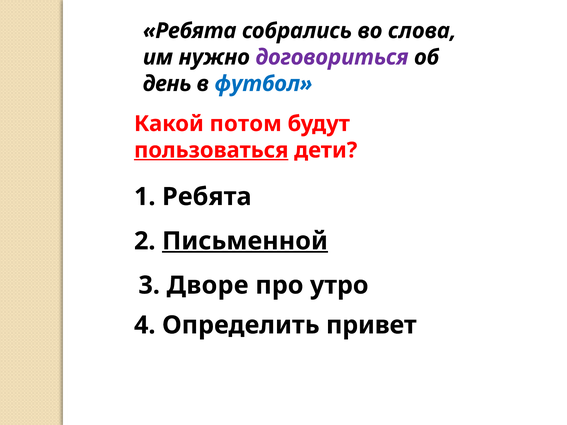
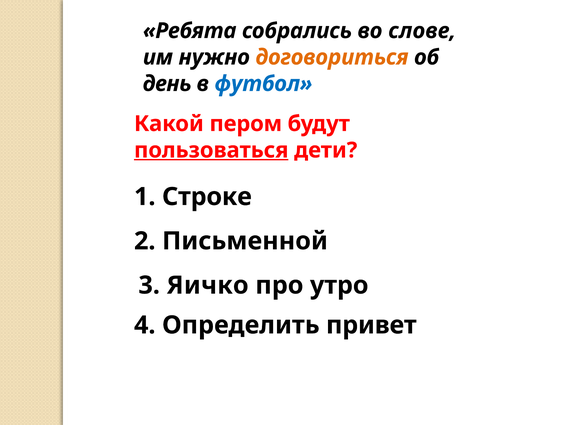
слова: слова -> слове
договориться colour: purple -> orange
потом: потом -> пером
1 Ребята: Ребята -> Строке
Письменной underline: present -> none
Дворе: Дворе -> Яичко
